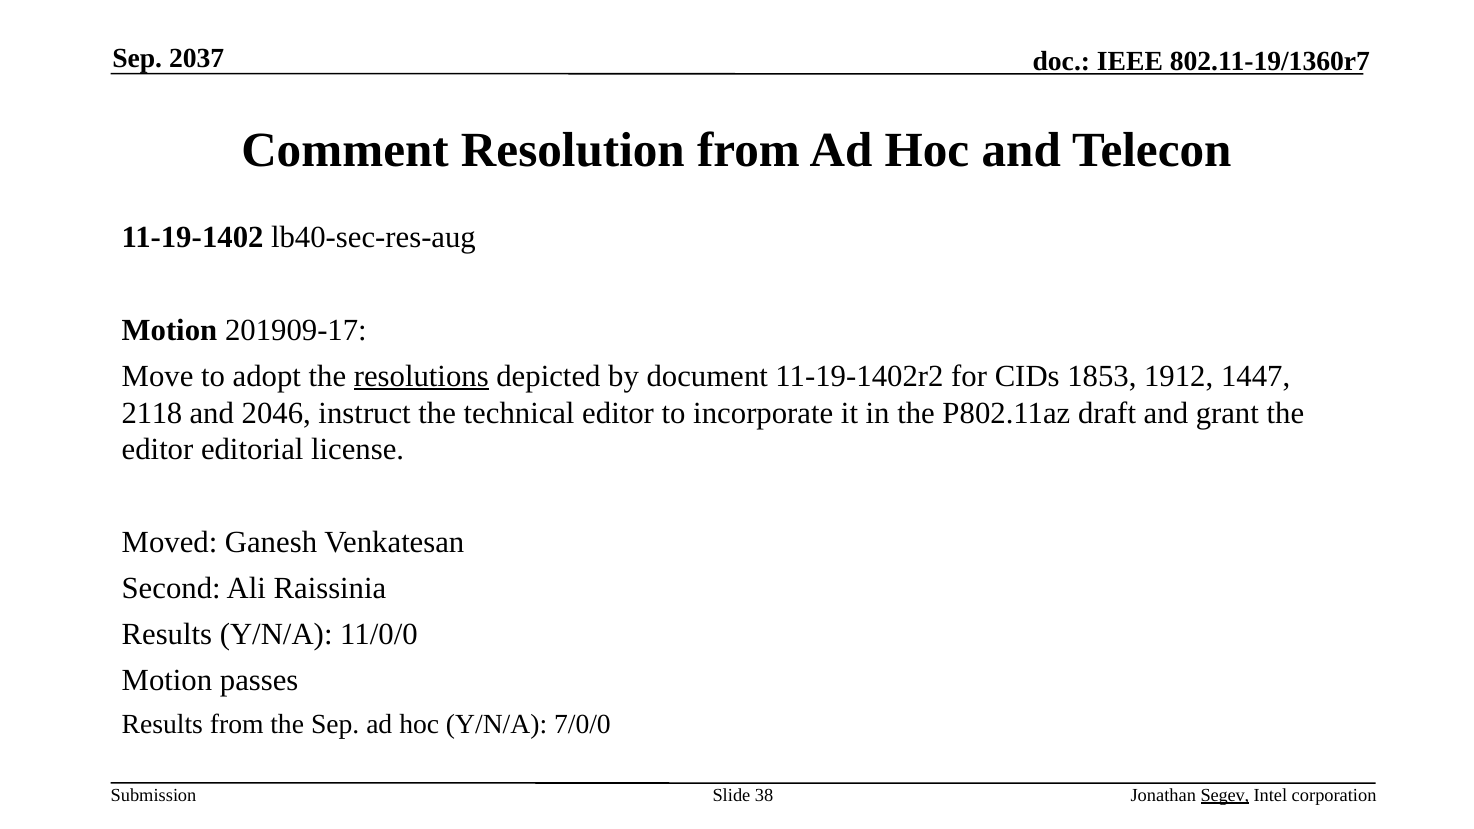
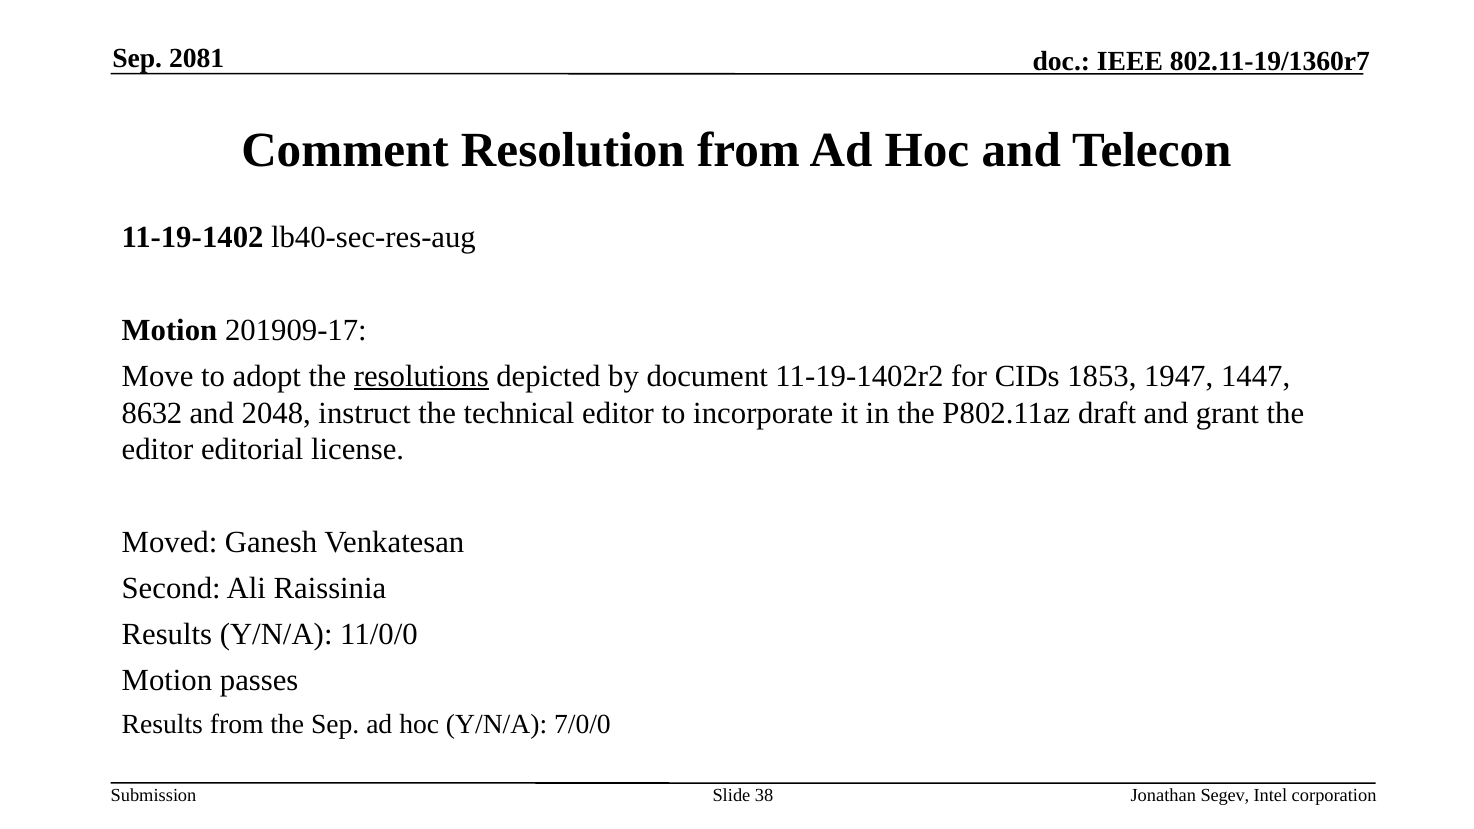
2037: 2037 -> 2081
1912: 1912 -> 1947
2118: 2118 -> 8632
2046: 2046 -> 2048
Segev underline: present -> none
